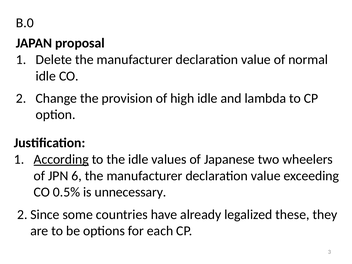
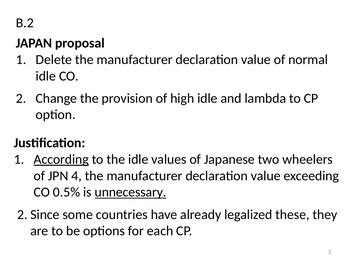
B.0: B.0 -> B.2
6: 6 -> 4
unnecessary underline: none -> present
